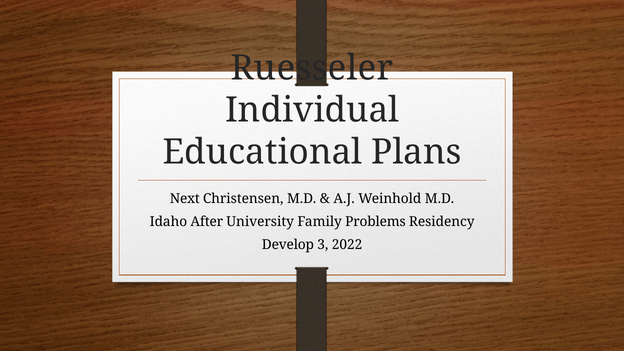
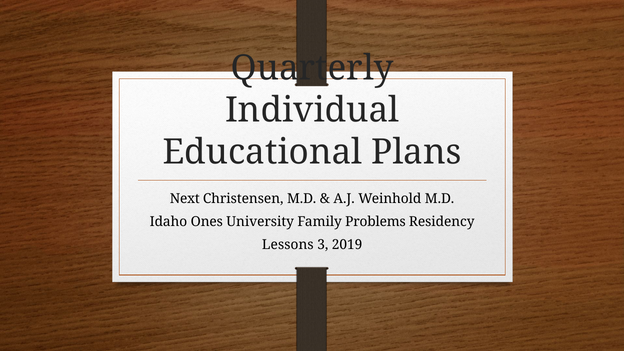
Ruesseler: Ruesseler -> Quarterly
After: After -> Ones
Develop: Develop -> Lessons
2022: 2022 -> 2019
